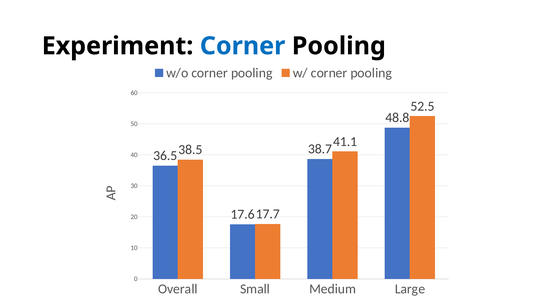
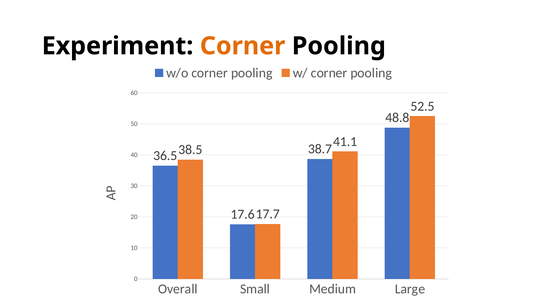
Corner at (243, 46) colour: blue -> orange
